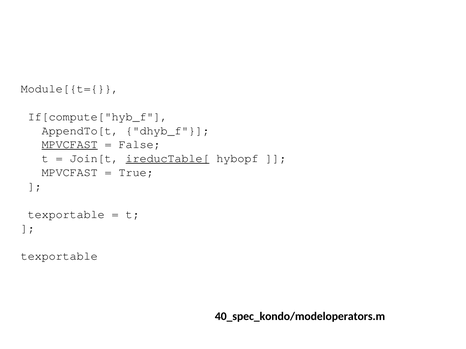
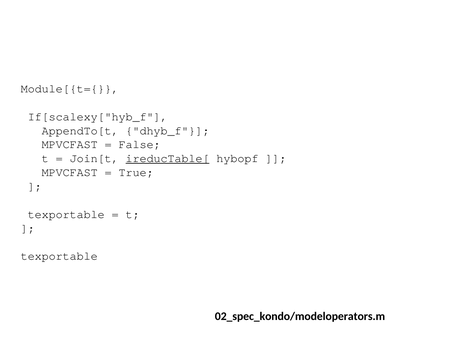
If[compute["hyb_f: If[compute["hyb_f -> If[scalexy["hyb_f
MPVCFAST at (70, 145) underline: present -> none
40_spec_kondo/modeloperators.m: 40_spec_kondo/modeloperators.m -> 02_spec_kondo/modeloperators.m
